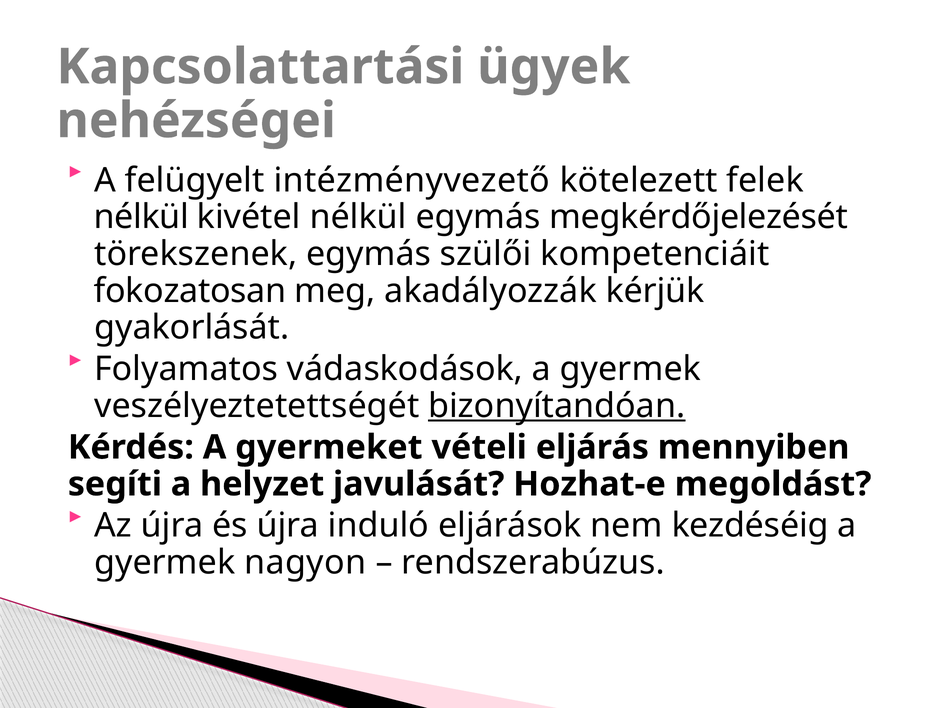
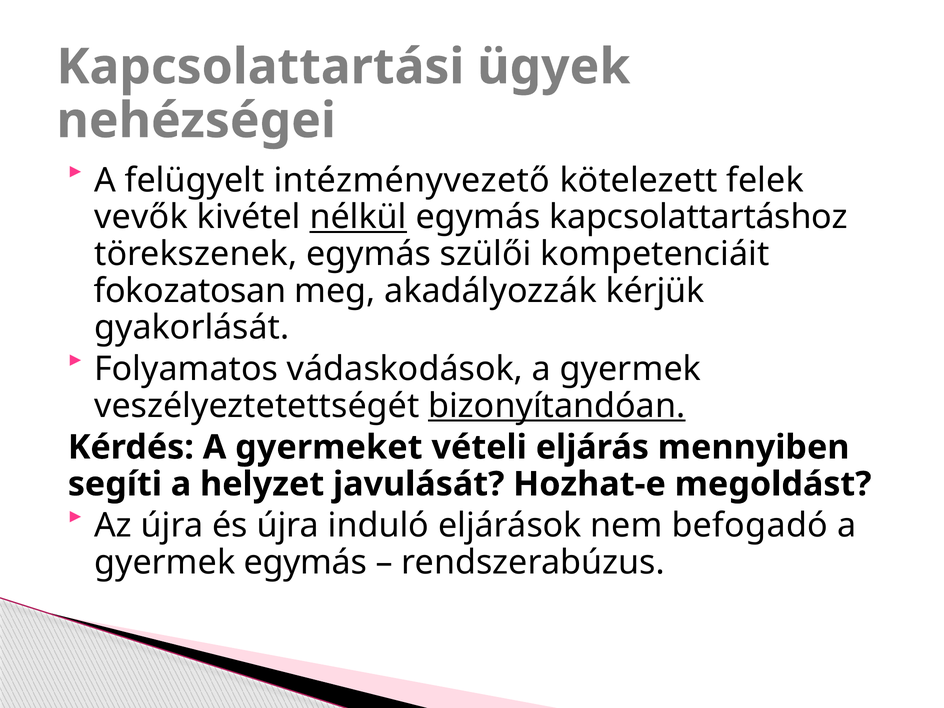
nélkül at (141, 217): nélkül -> vevők
nélkül at (358, 217) underline: none -> present
megkérdőjelezését: megkérdőjelezését -> kapcsolattartáshoz
kezdéséig: kezdéséig -> befogadó
gyermek nagyon: nagyon -> egymás
